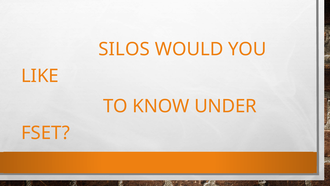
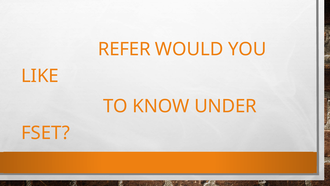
SILOS: SILOS -> REFER
